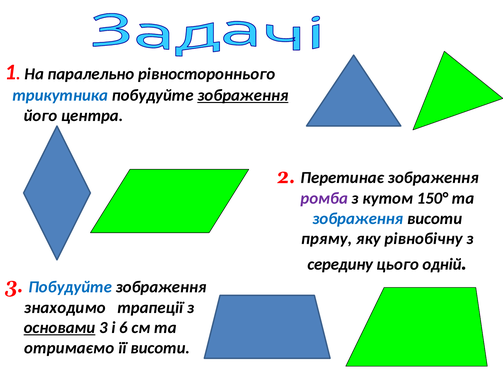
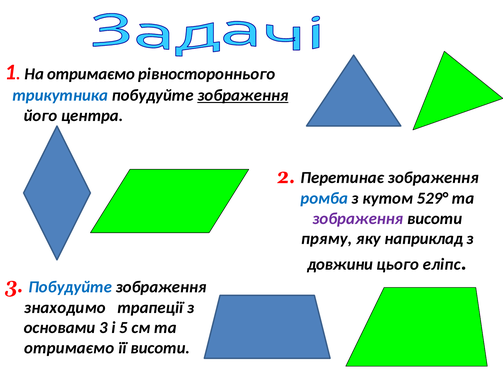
На паралельно: паралельно -> отримаємо
ромба colour: purple -> blue
150°: 150° -> 529°
зображення at (358, 218) colour: blue -> purple
рівнобічну: рівнобічну -> наприклад
середину: середину -> довжини
одній: одній -> еліпс
основами underline: present -> none
6: 6 -> 5
